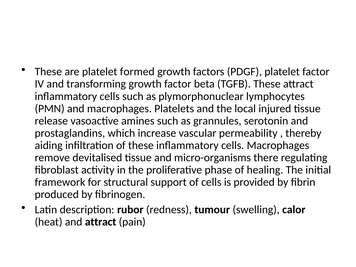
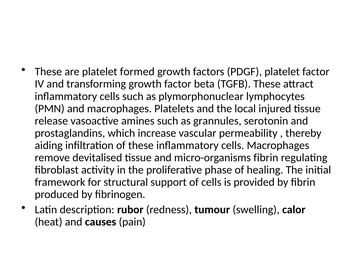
micro-organisms there: there -> fibrin
and attract: attract -> causes
